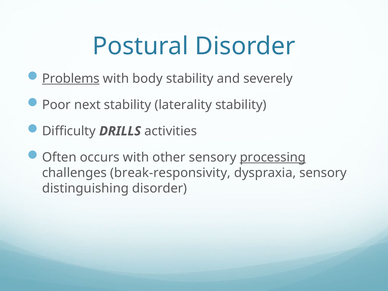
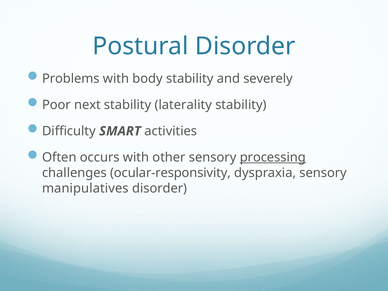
Problems underline: present -> none
DRILLS: DRILLS -> SMART
break-responsivity: break-responsivity -> ocular-responsivity
distinguishing: distinguishing -> manipulatives
